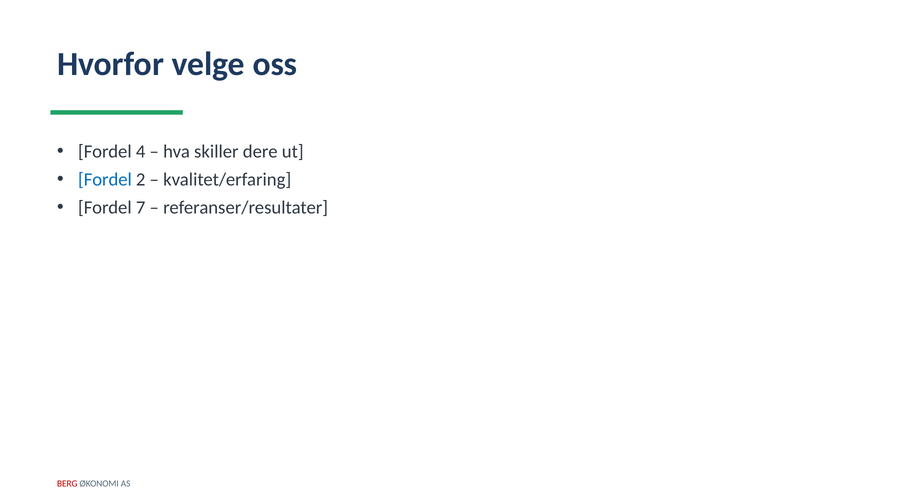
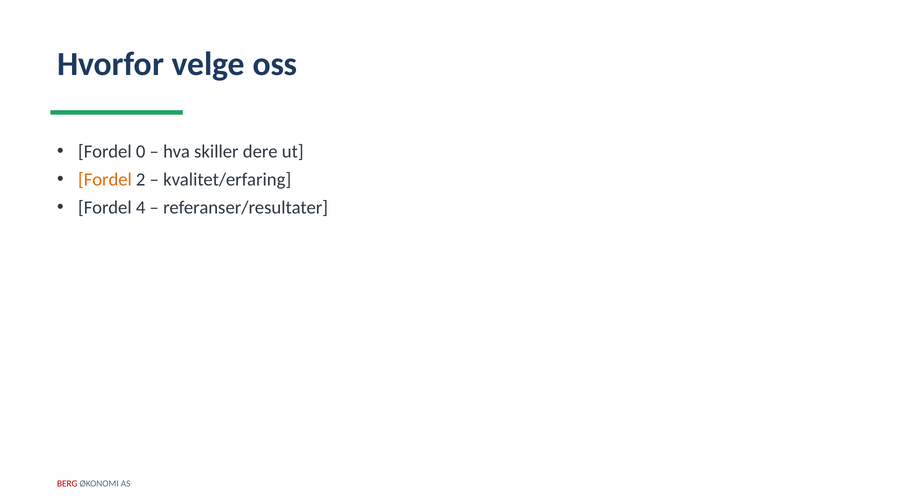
4: 4 -> 0
Fordel at (105, 180) colour: blue -> orange
7: 7 -> 4
